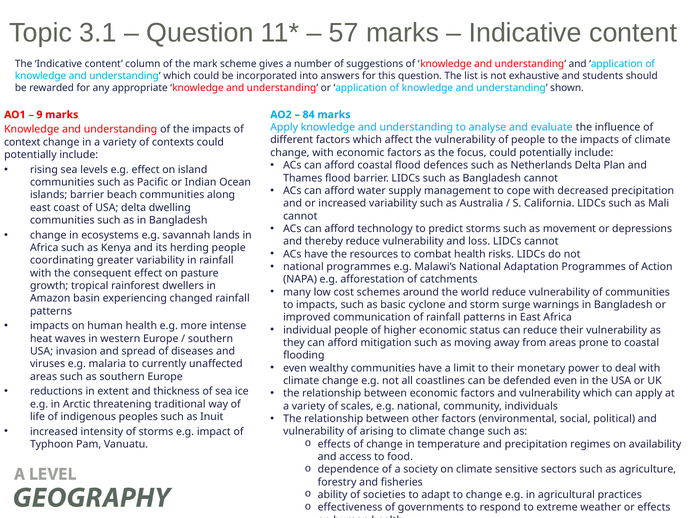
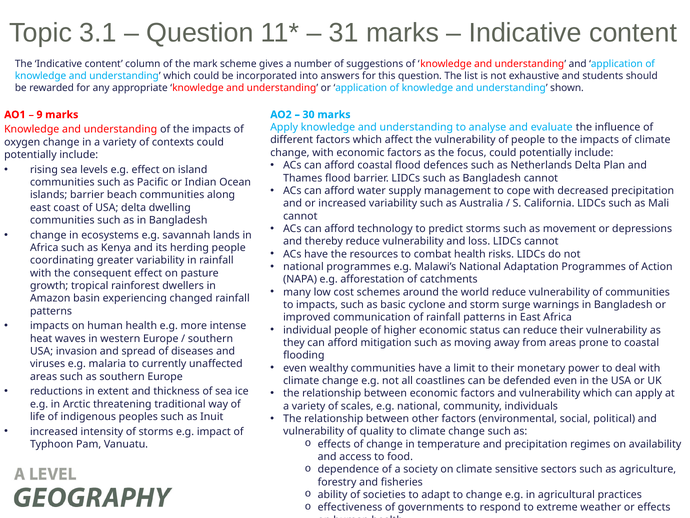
57: 57 -> 31
84: 84 -> 30
context: context -> oxygen
arising: arising -> quality
